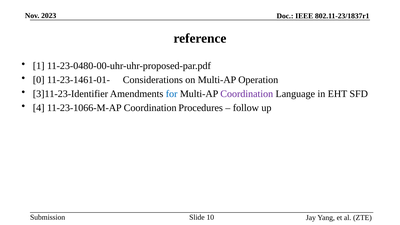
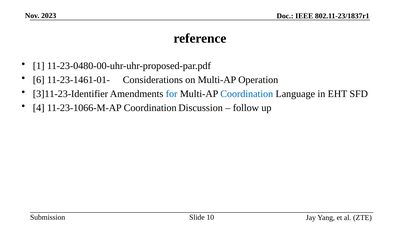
0: 0 -> 6
Coordination at (247, 94) colour: purple -> blue
Procedures: Procedures -> Discussion
